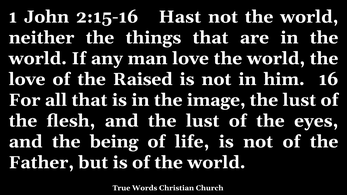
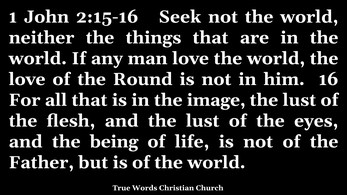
Hast: Hast -> Seek
Raised: Raised -> Round
